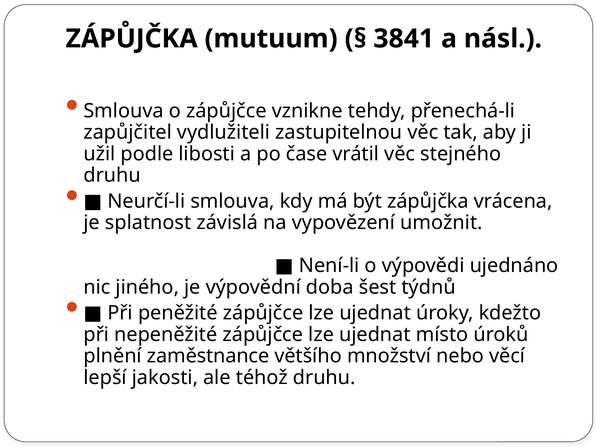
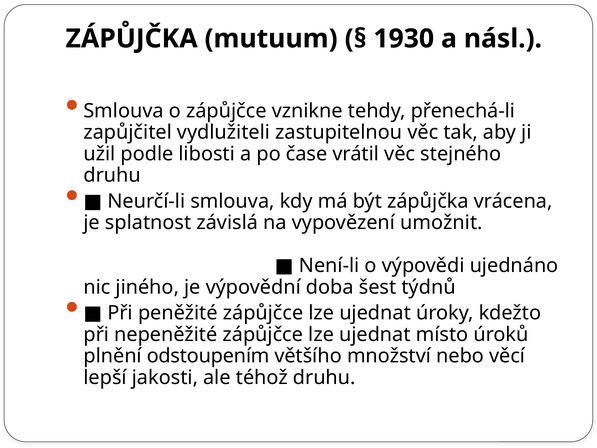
3841: 3841 -> 1930
zaměstnance: zaměstnance -> odstoupením
